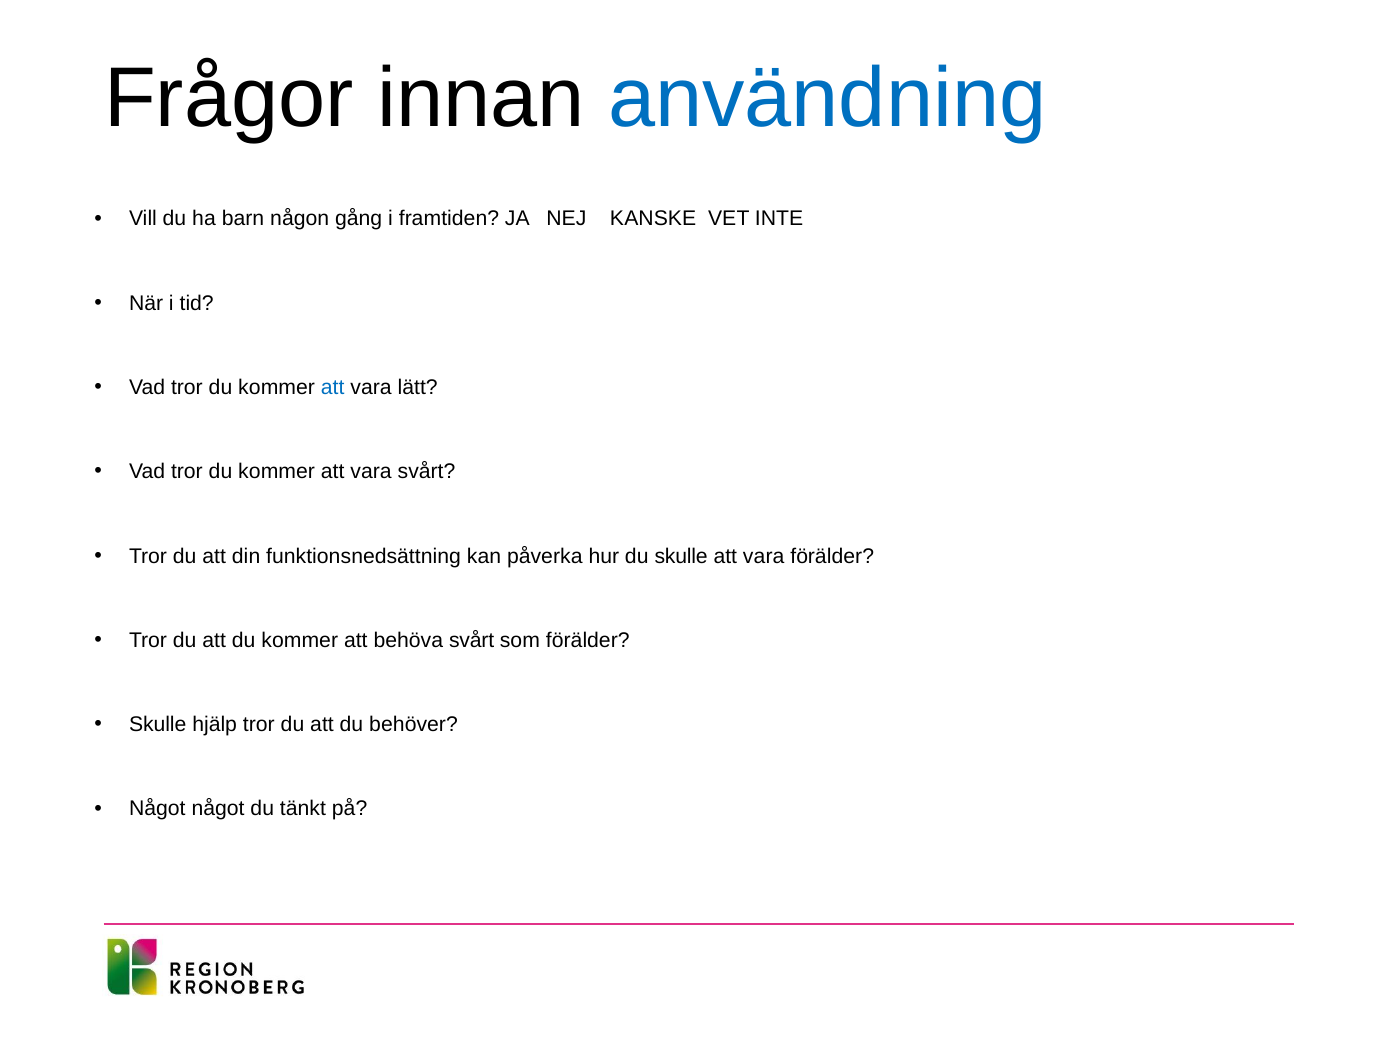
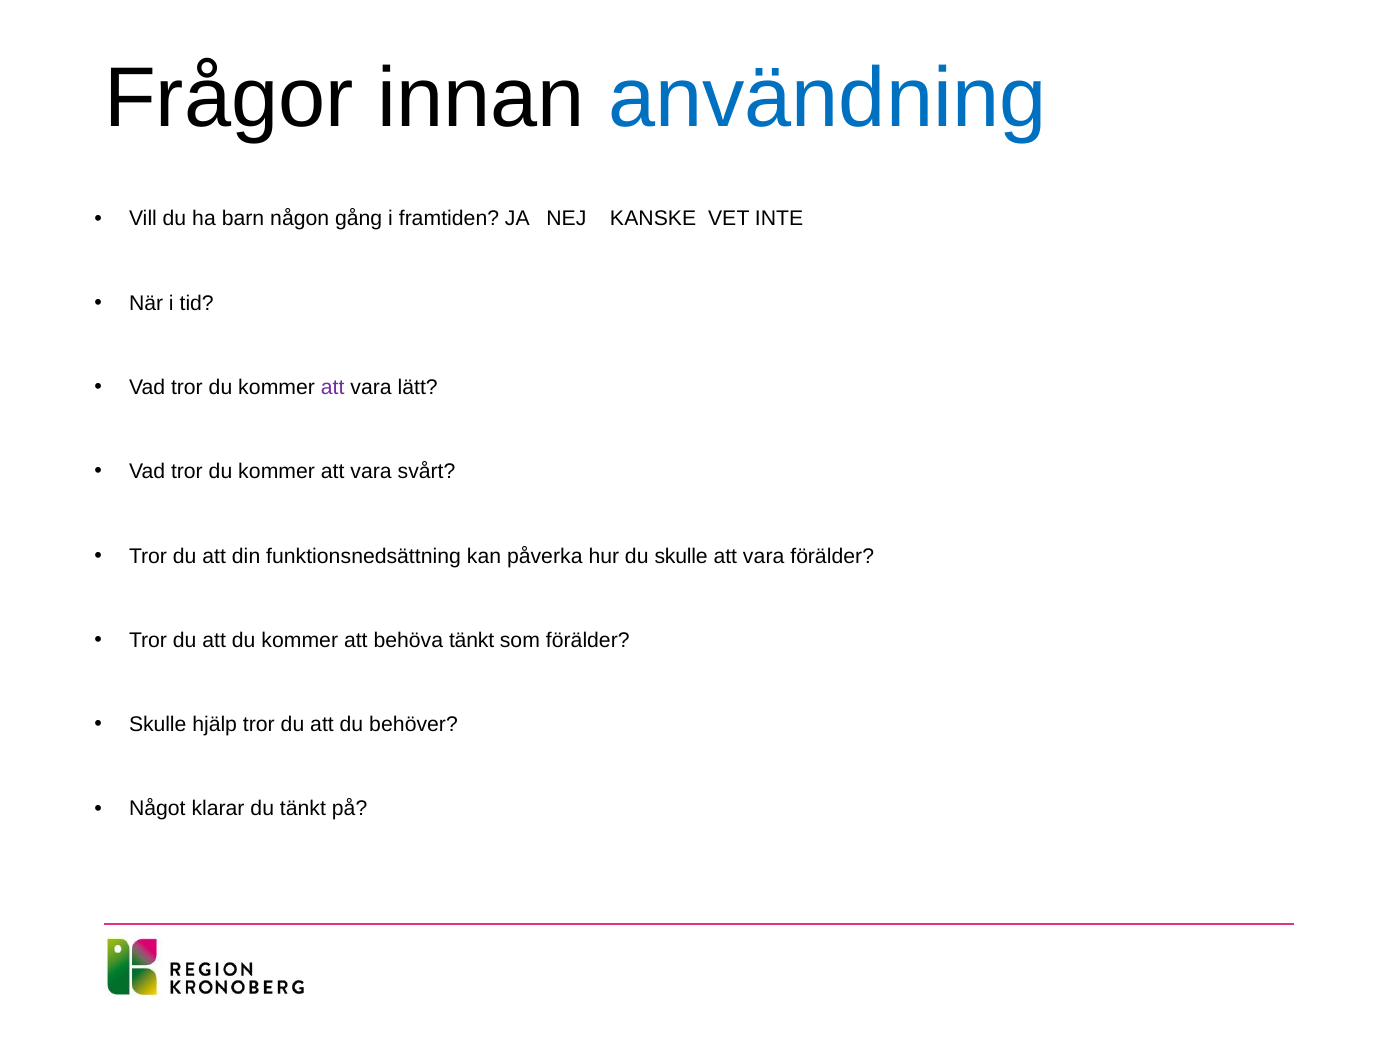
att at (333, 388) colour: blue -> purple
behöva svårt: svårt -> tänkt
Något något: något -> klarar
